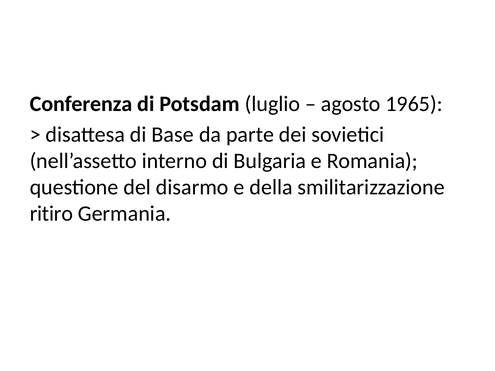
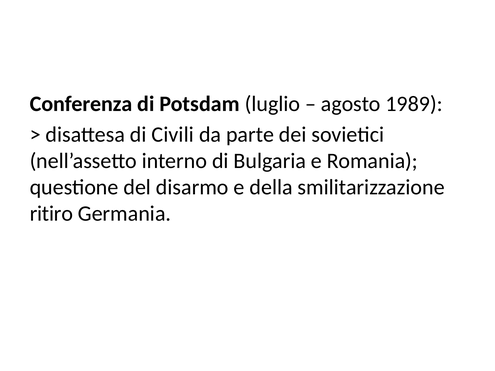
1965: 1965 -> 1989
Base: Base -> Civili
